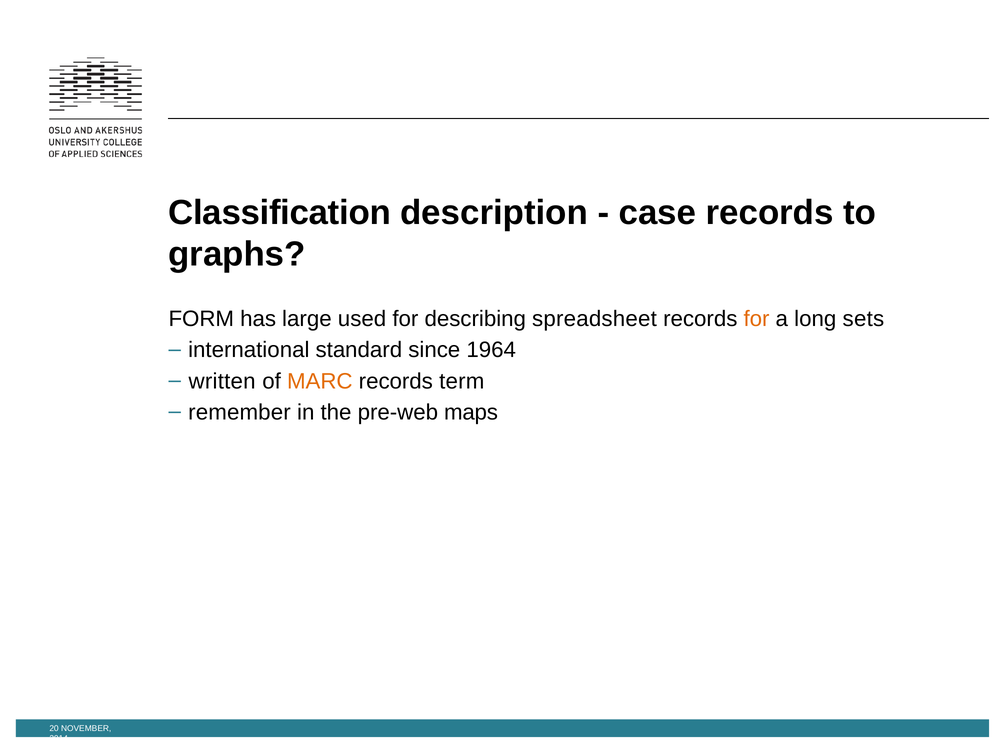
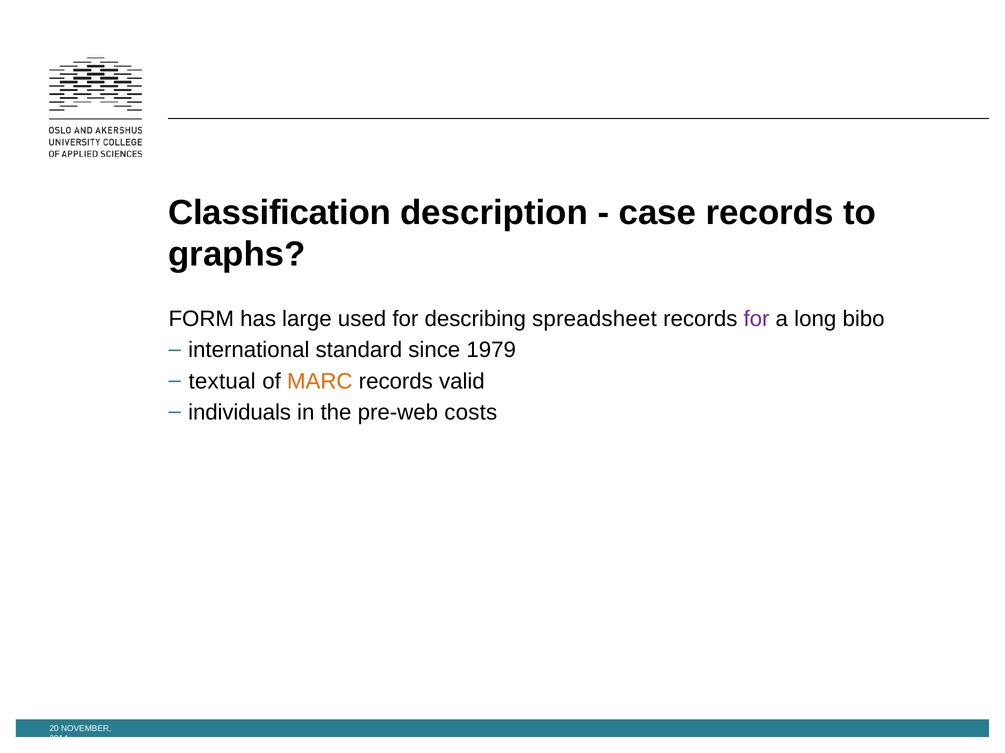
for at (757, 319) colour: orange -> purple
sets: sets -> bibo
1964: 1964 -> 1979
written: written -> textual
term: term -> valid
remember: remember -> individuals
maps: maps -> costs
